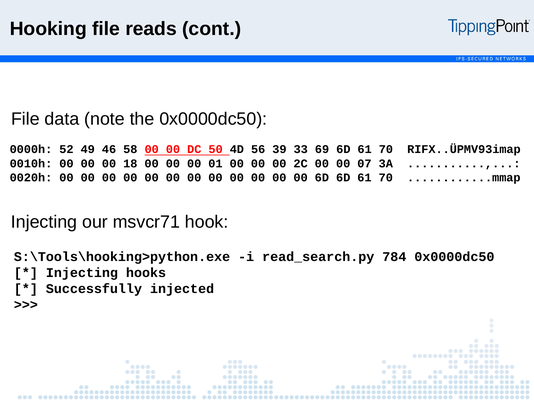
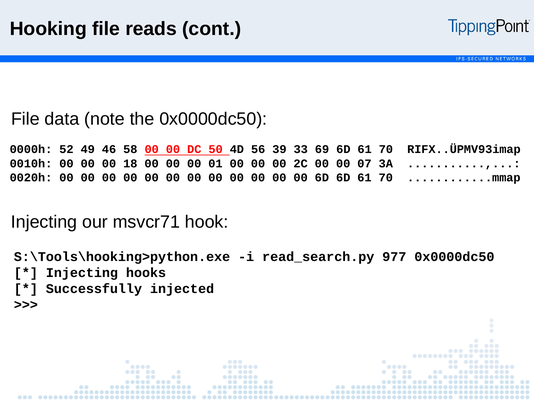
784: 784 -> 977
